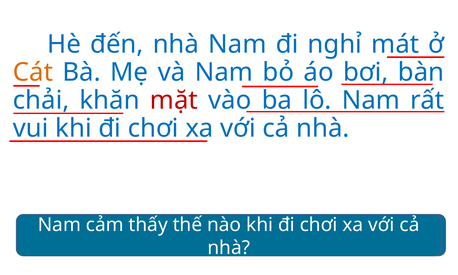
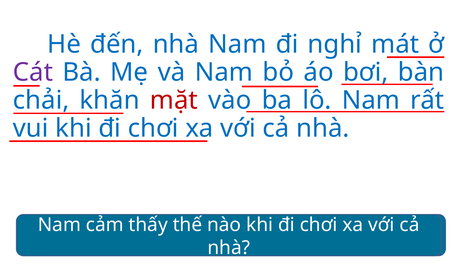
Cát colour: orange -> purple
